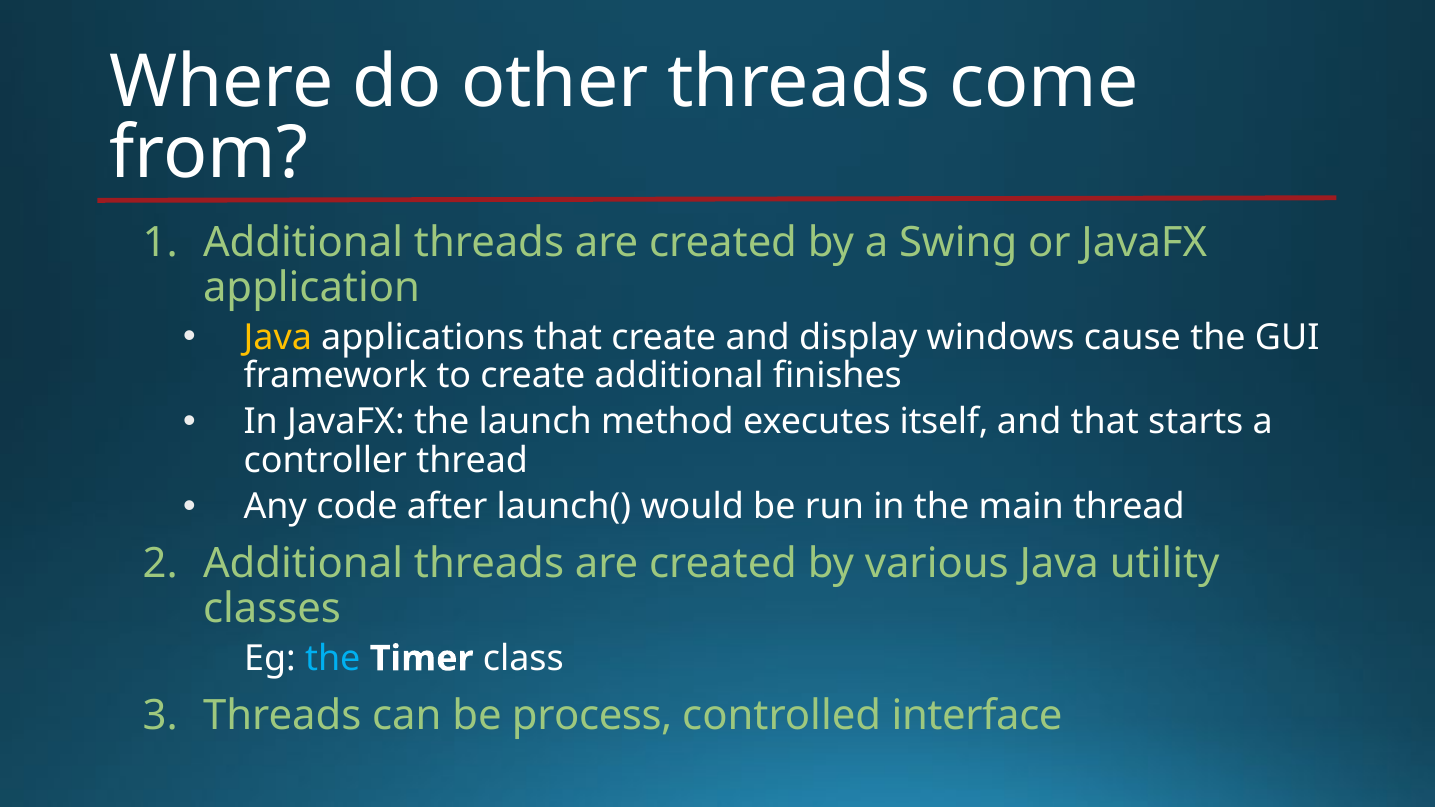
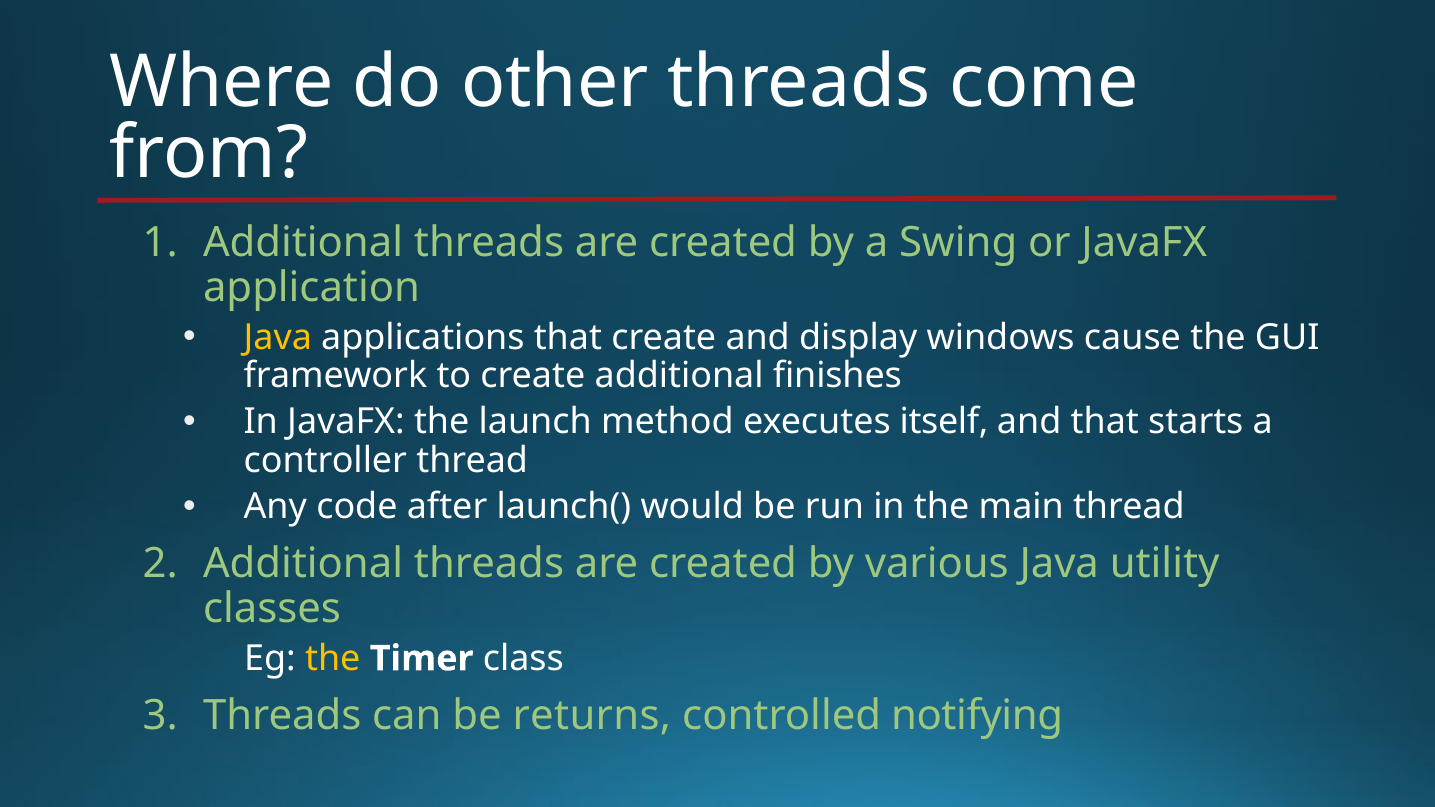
the at (333, 659) colour: light blue -> yellow
process: process -> returns
interface: interface -> notifying
